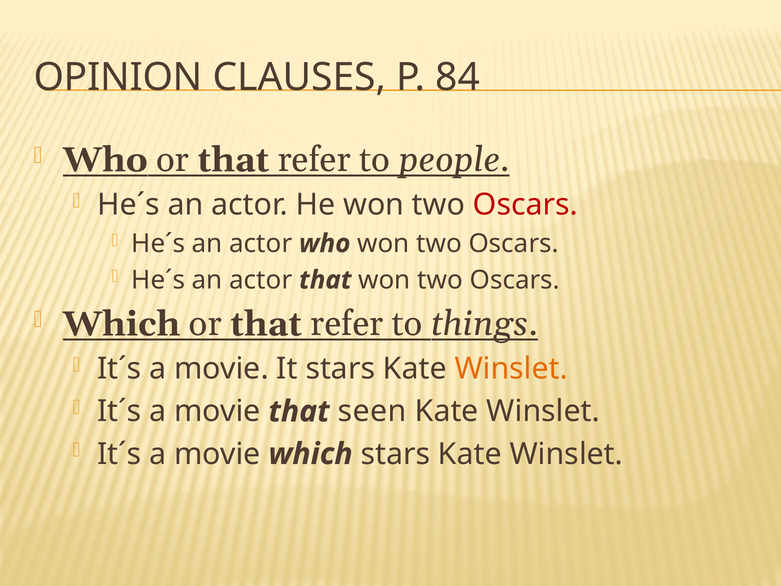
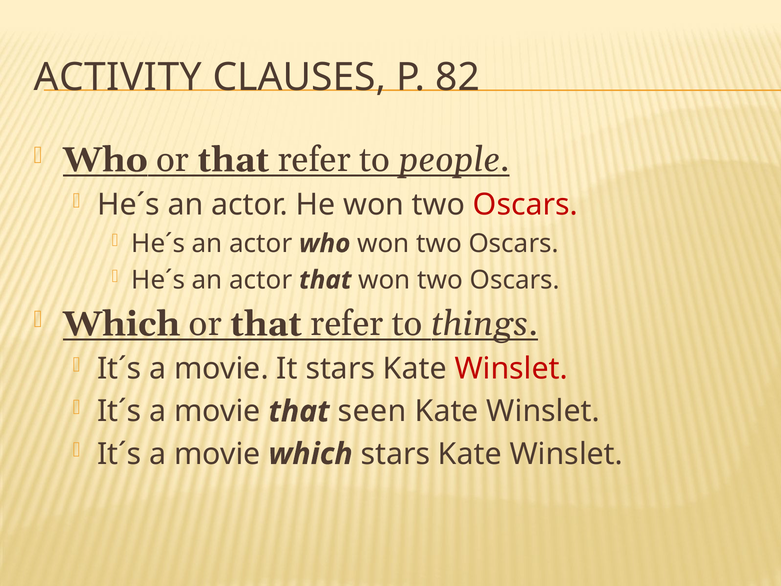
OPINION: OPINION -> ACTIVITY
84: 84 -> 82
Winslet at (511, 369) colour: orange -> red
